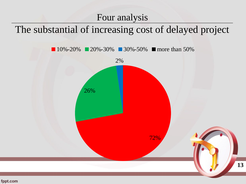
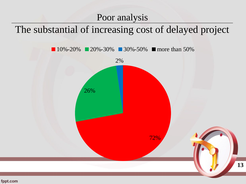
Four: Four -> Poor
